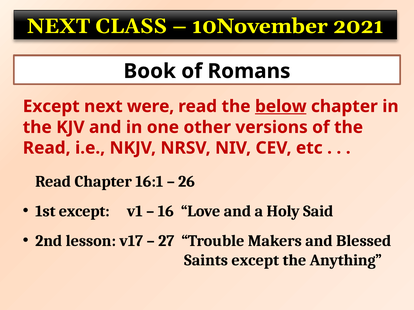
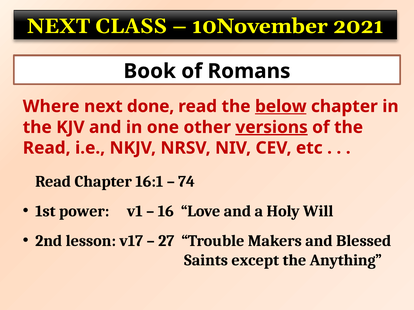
Except at (51, 107): Except -> Where
were: were -> done
versions underline: none -> present
26: 26 -> 74
1st except: except -> power
Said: Said -> Will
